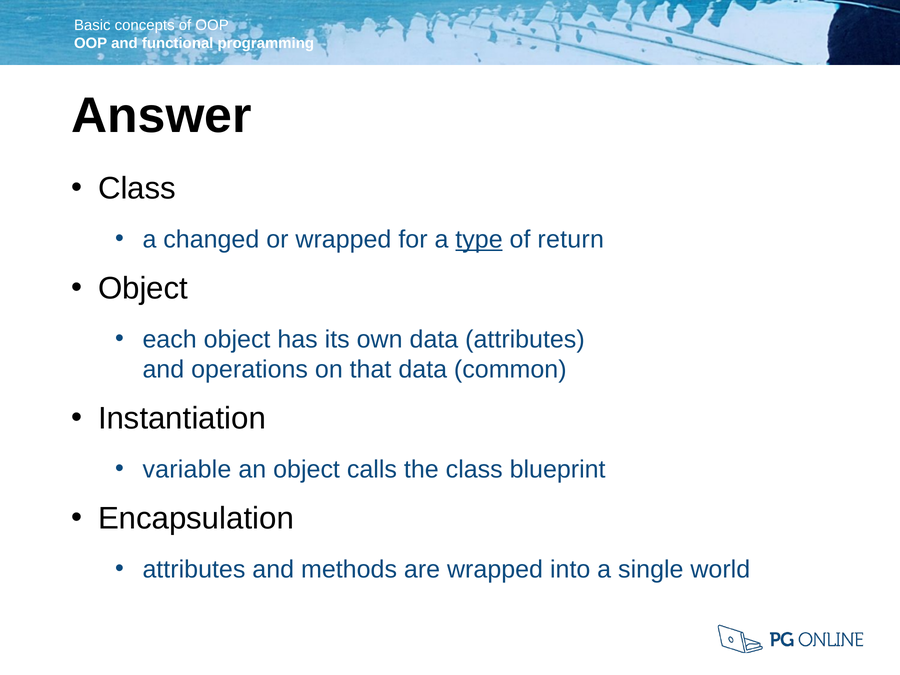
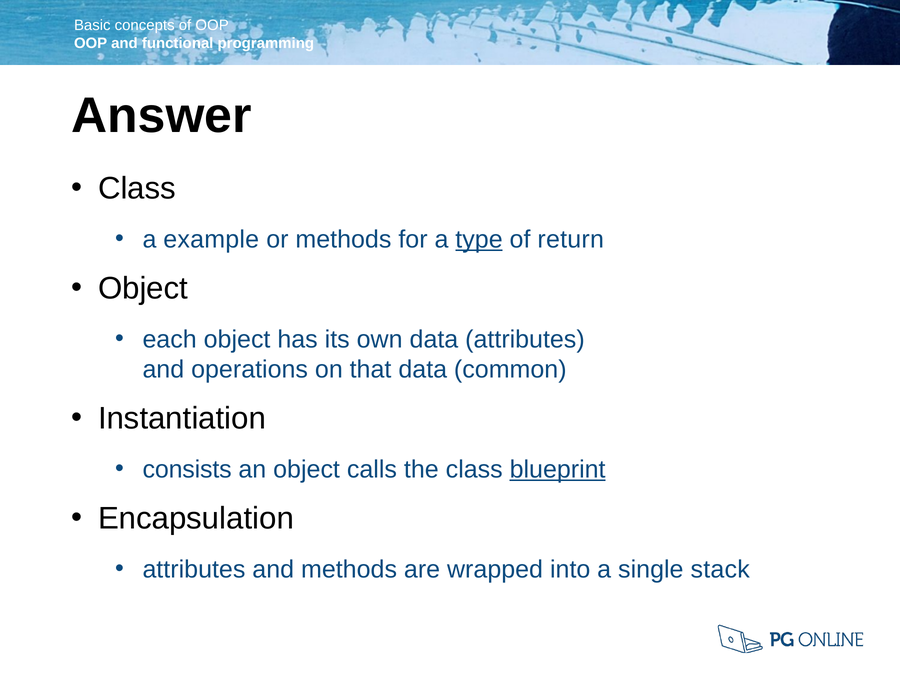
changed: changed -> example
or wrapped: wrapped -> methods
variable: variable -> consists
blueprint underline: none -> present
world: world -> stack
